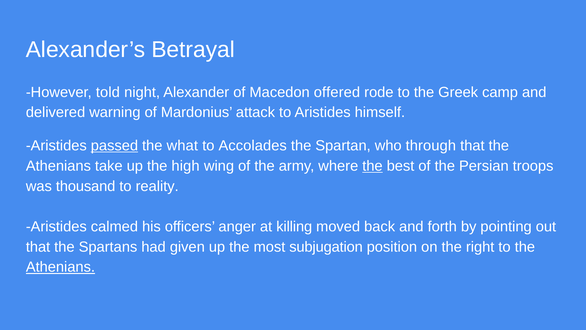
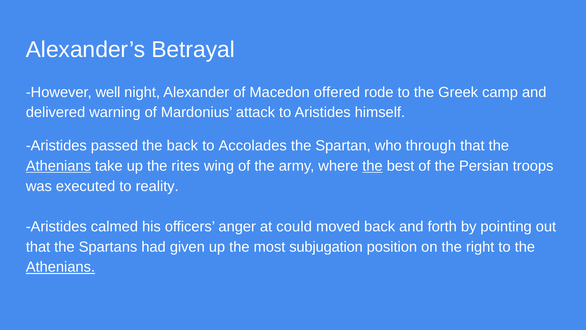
told: told -> well
passed underline: present -> none
the what: what -> back
Athenians at (58, 166) underline: none -> present
high: high -> rites
thousand: thousand -> executed
killing: killing -> could
